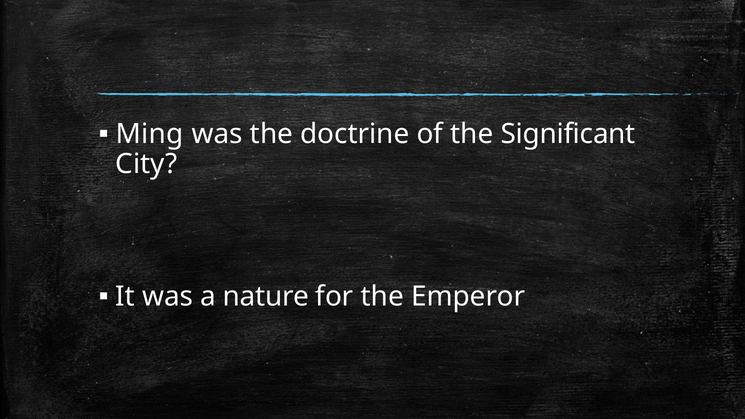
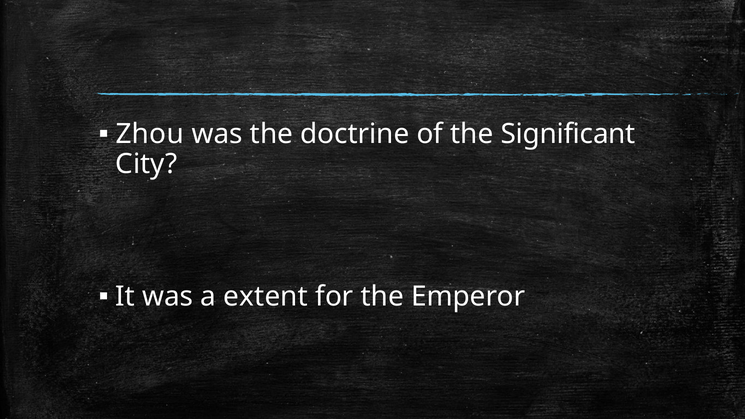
Ming: Ming -> Zhou
nature: nature -> extent
